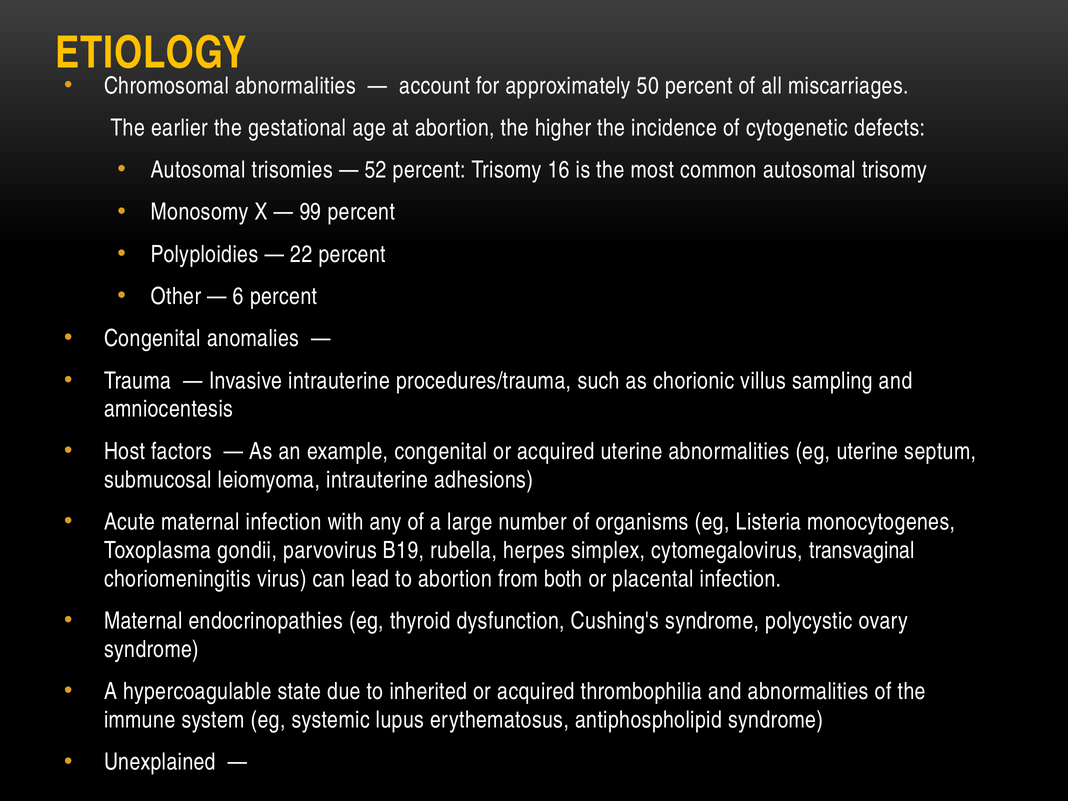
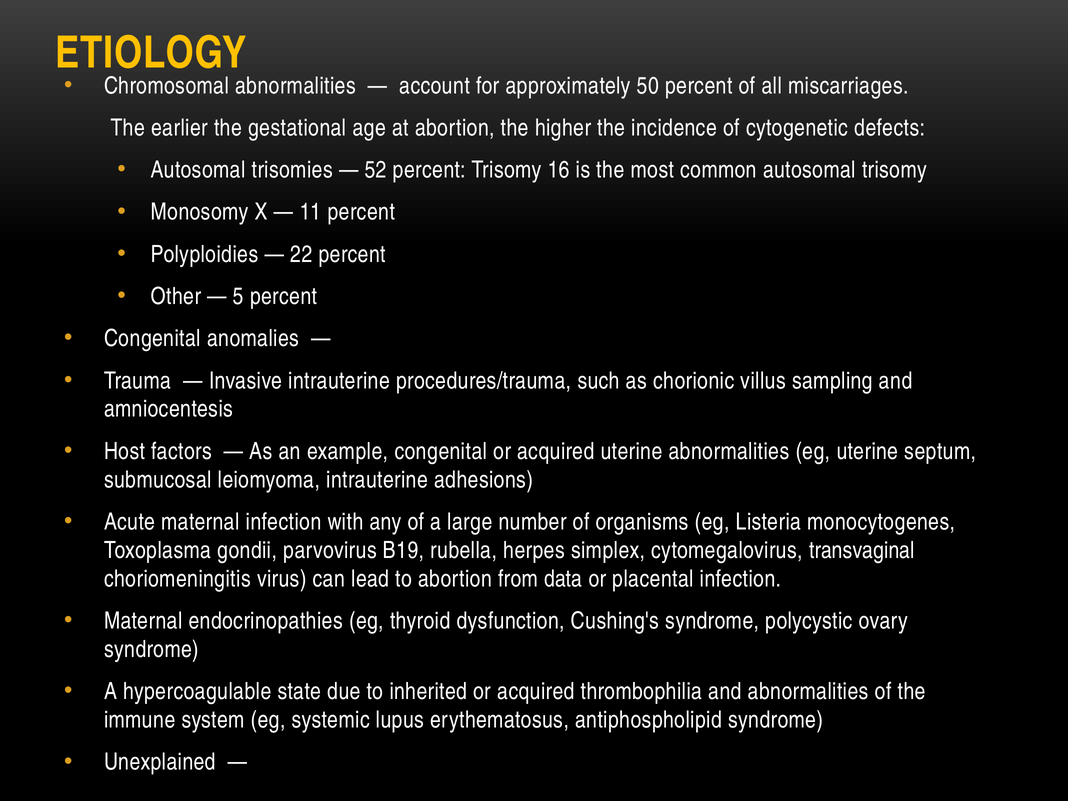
99: 99 -> 11
6: 6 -> 5
both: both -> data
